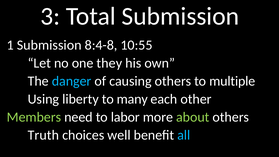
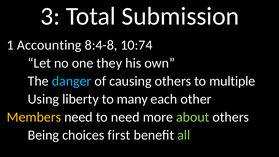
1 Submission: Submission -> Accounting
10:55: 10:55 -> 10:74
Members colour: light green -> yellow
to labor: labor -> need
Truth: Truth -> Being
well: well -> first
all colour: light blue -> light green
